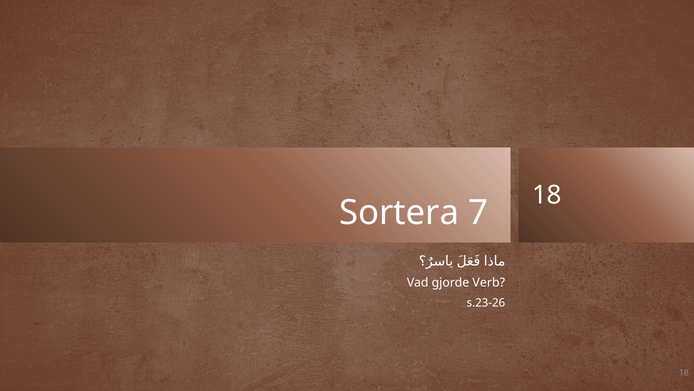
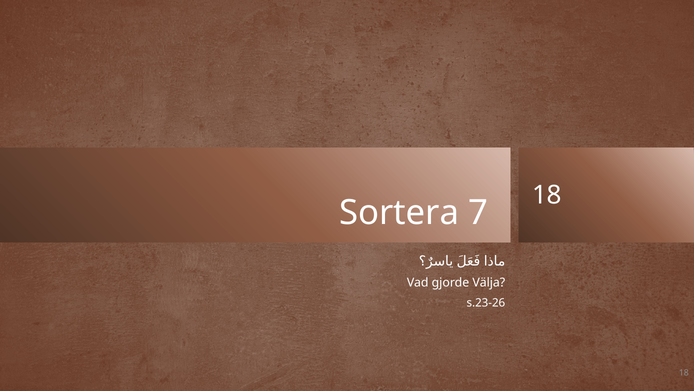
Verb: Verb -> Välja
